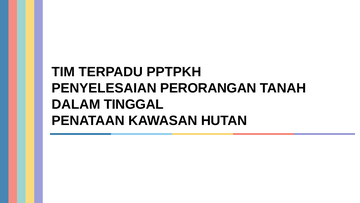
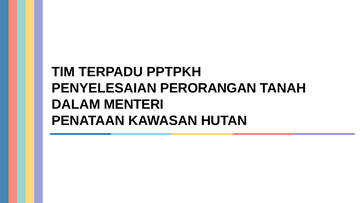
TINGGAL: TINGGAL -> MENTERI
